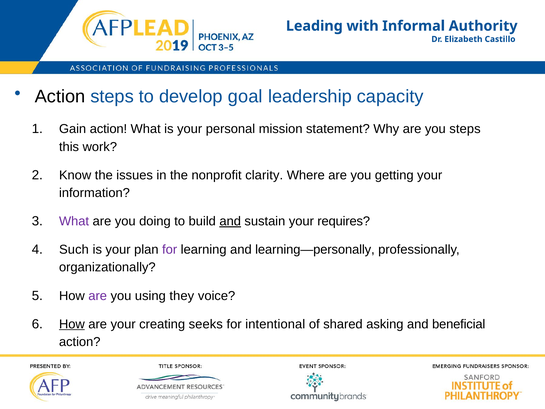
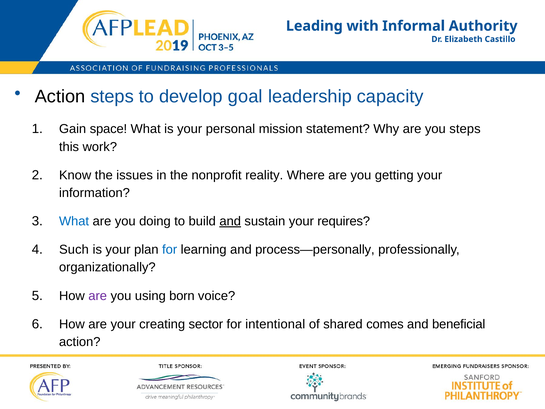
Gain action: action -> space
clarity: clarity -> reality
What at (74, 221) colour: purple -> blue
for at (170, 249) colour: purple -> blue
learning—personally: learning—personally -> process—personally
they: they -> born
How at (72, 324) underline: present -> none
seeks: seeks -> sector
asking: asking -> comes
